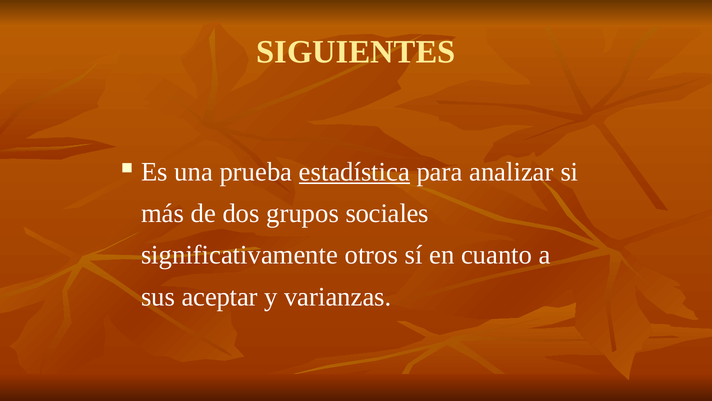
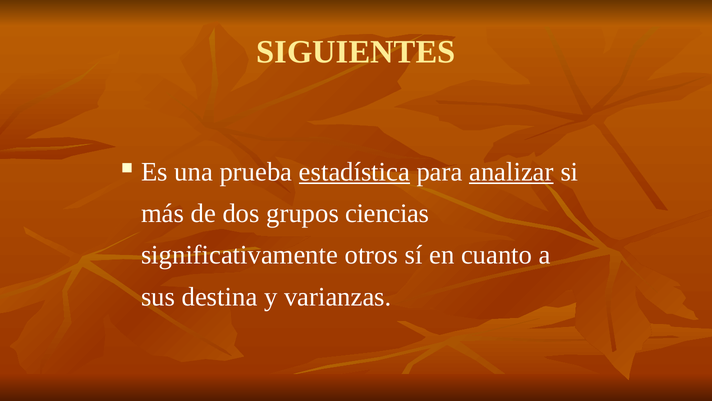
analizar underline: none -> present
sociales: sociales -> ciencias
aceptar: aceptar -> destina
